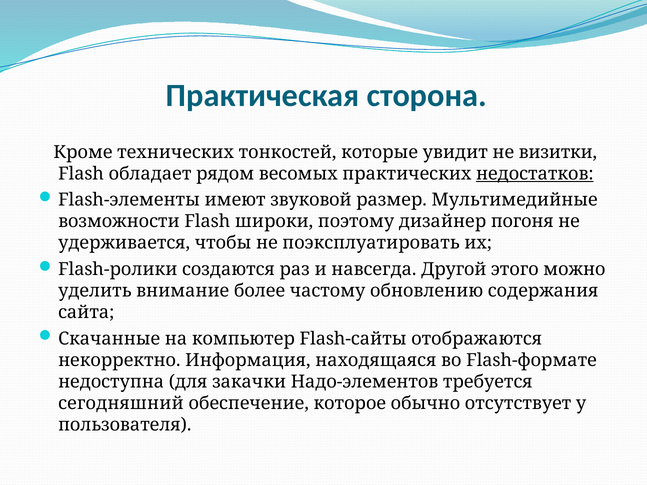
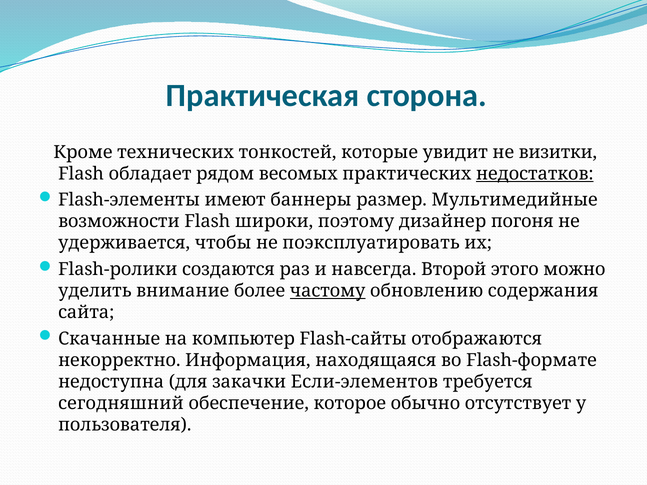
звуковой: звуковой -> баннеры
Другой: Другой -> Второй
частому underline: none -> present
Надо-элементов: Надо-элементов -> Если-элементов
